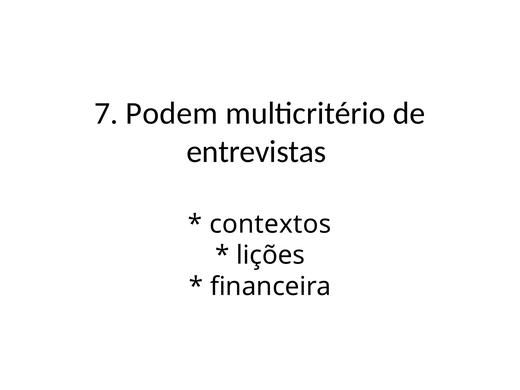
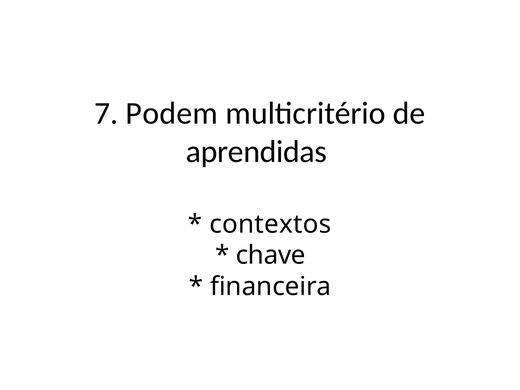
entrevistas: entrevistas -> aprendidas
lições: lições -> chave
